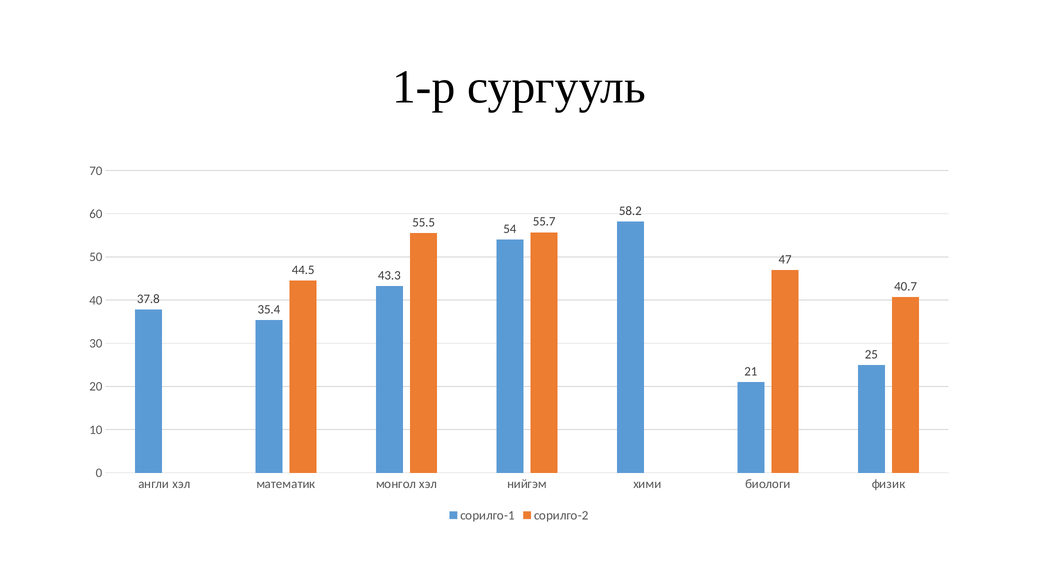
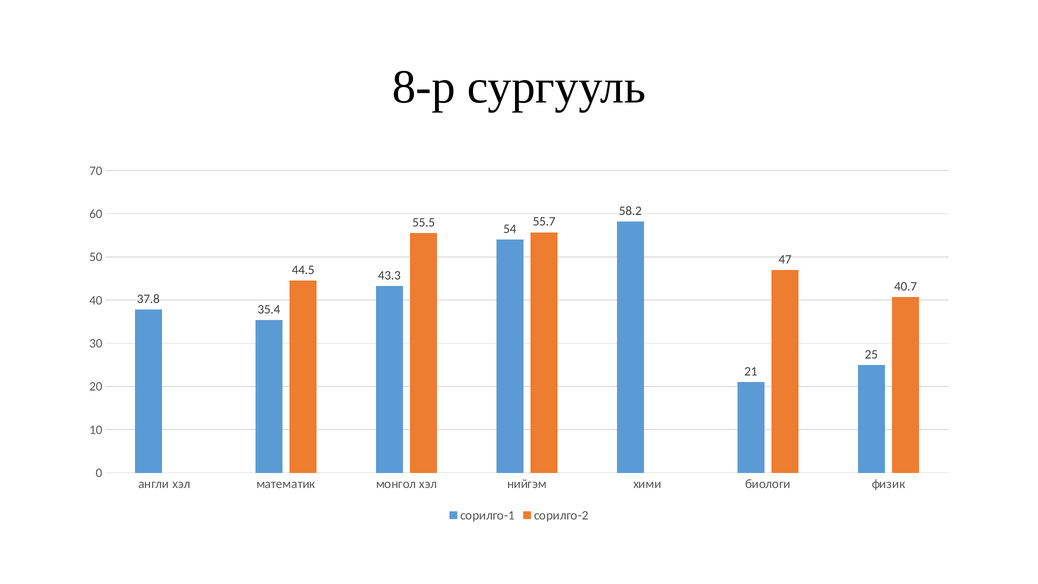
1-р: 1-р -> 8-р
